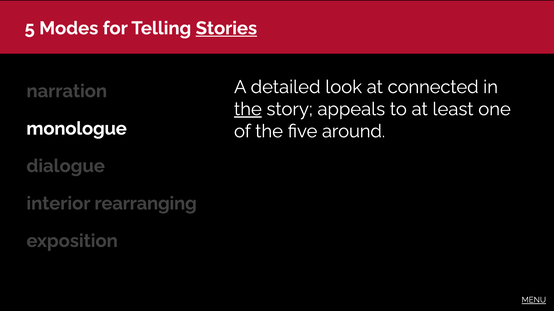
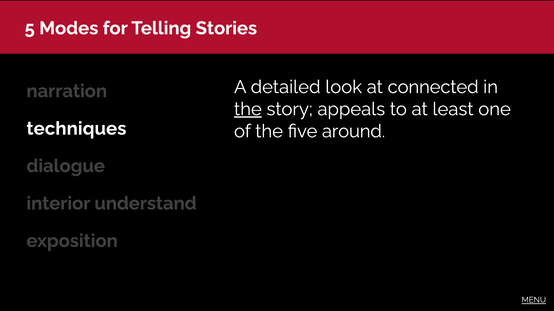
Stories underline: present -> none
monologue: monologue -> techniques
rearranging: rearranging -> understand
